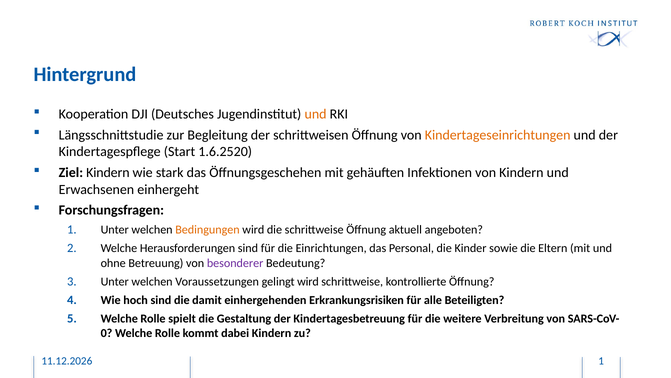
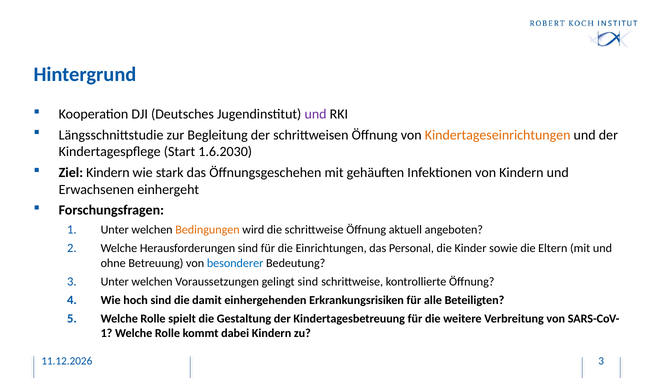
und at (316, 114) colour: orange -> purple
1.6.2520: 1.6.2520 -> 1.6.2030
besonderer colour: purple -> blue
gelingt wird: wird -> sind
0 at (107, 333): 0 -> 1
1 at (601, 361): 1 -> 3
